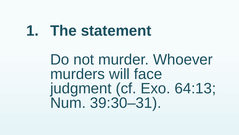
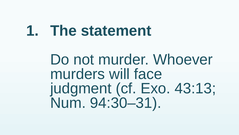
64:13: 64:13 -> 43:13
39:30–31: 39:30–31 -> 94:30–31
